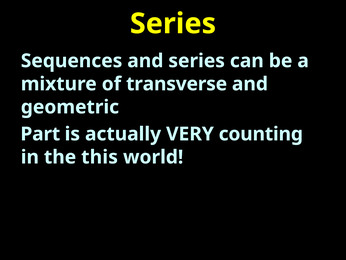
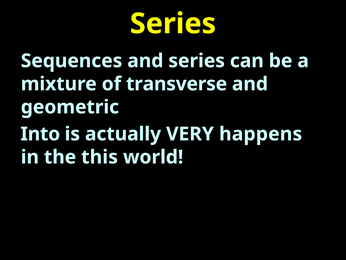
Part: Part -> Into
counting: counting -> happens
